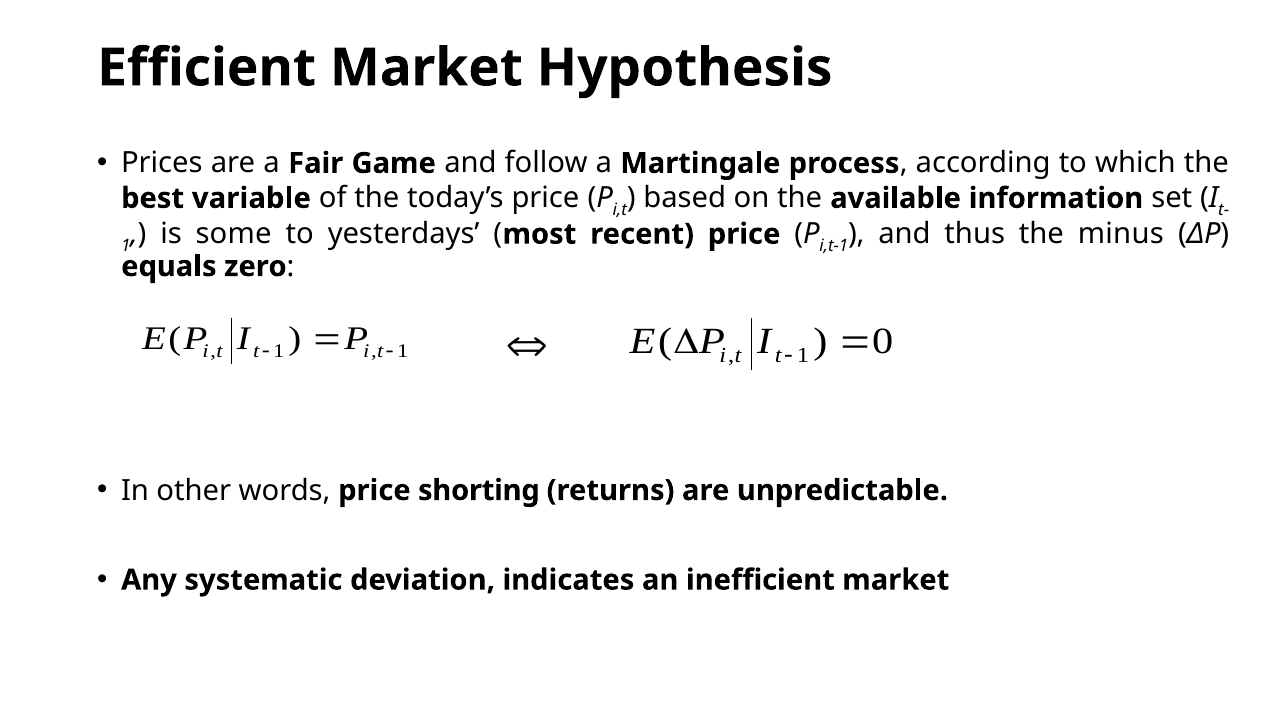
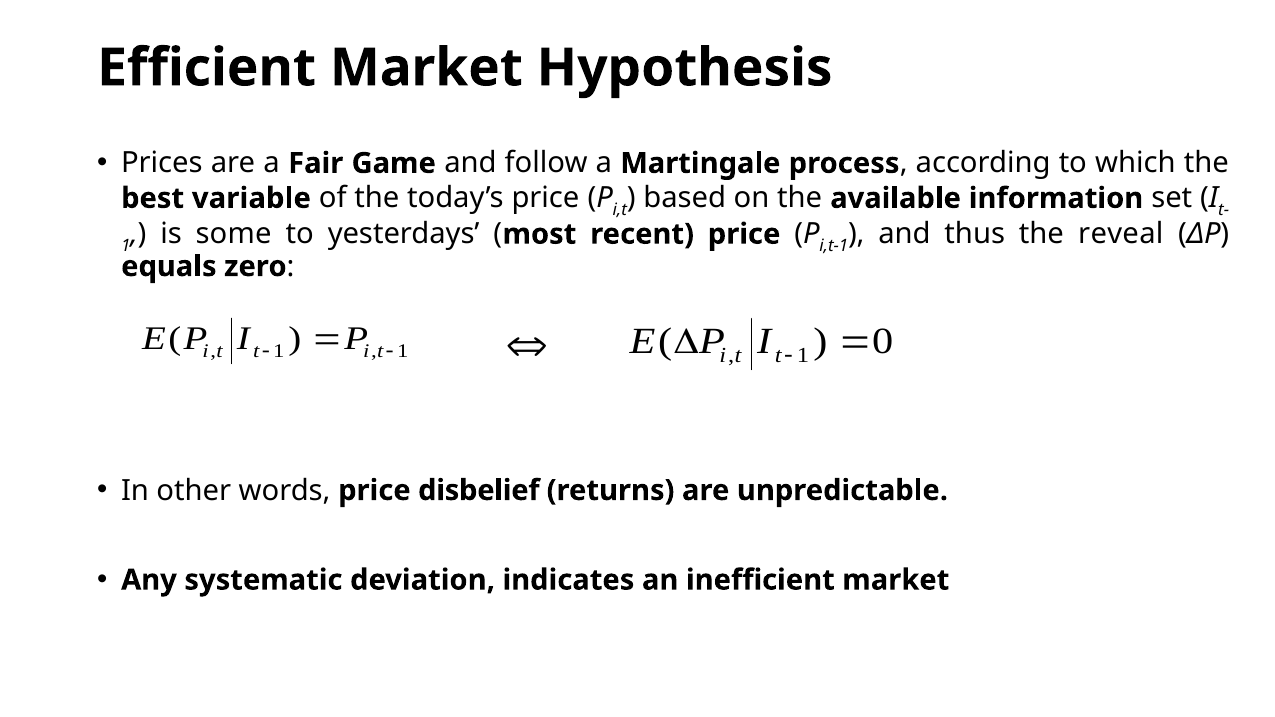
minus: minus -> reveal
shorting: shorting -> disbelief
